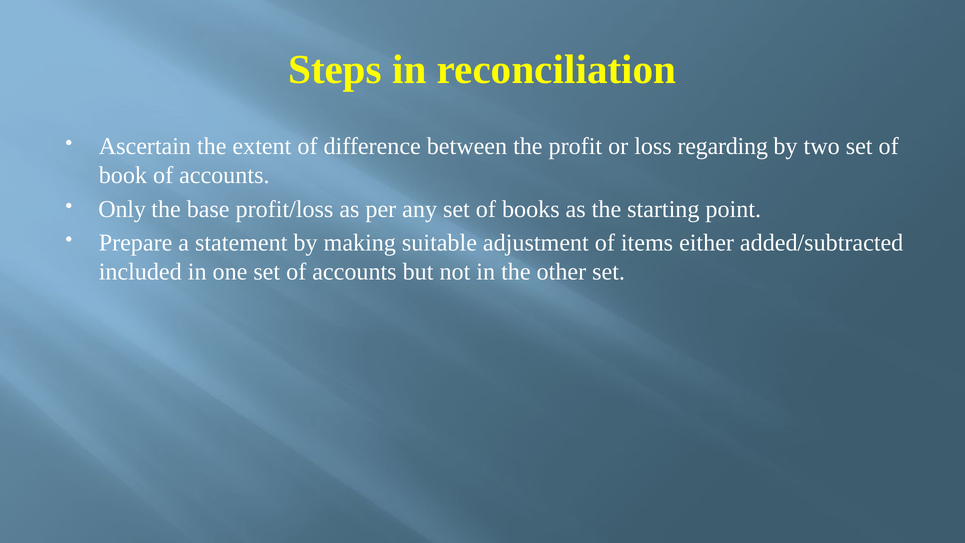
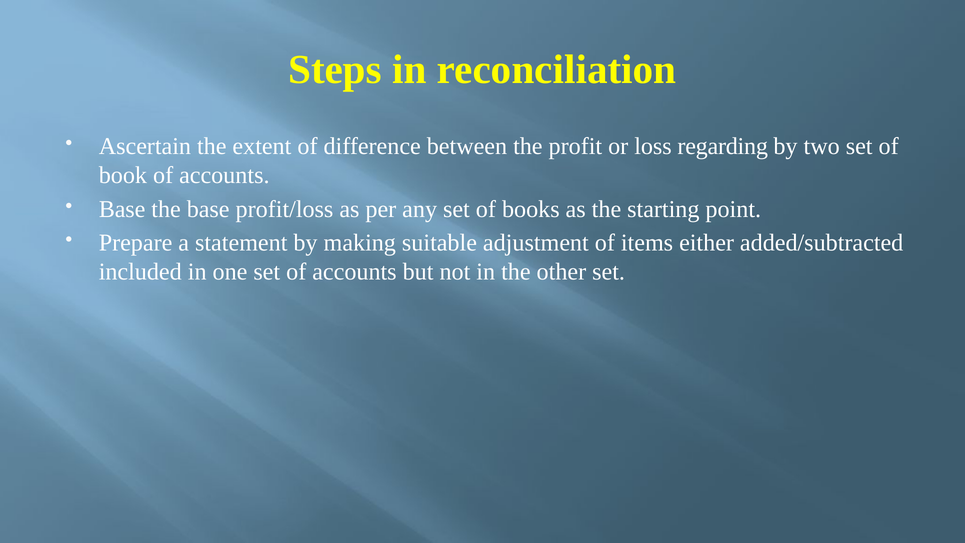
Only at (122, 209): Only -> Base
